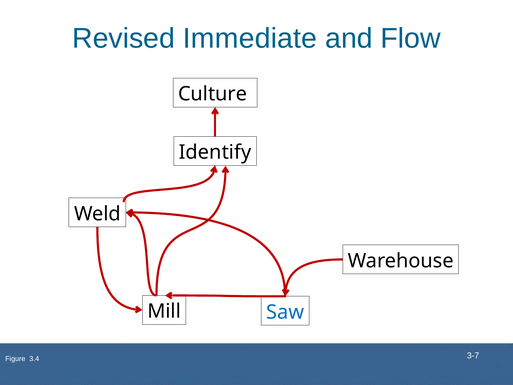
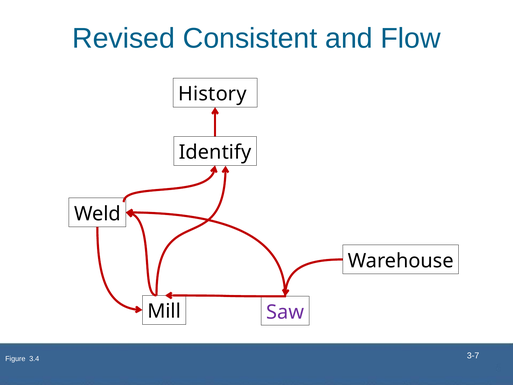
Immediate: Immediate -> Consistent
Culture: Culture -> History
Saw colour: blue -> purple
